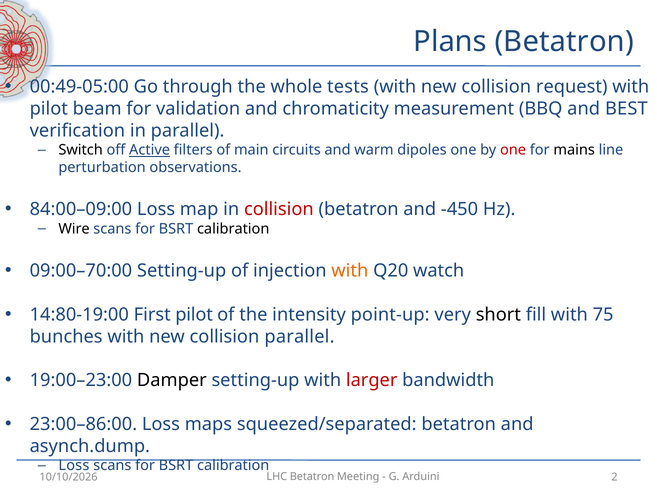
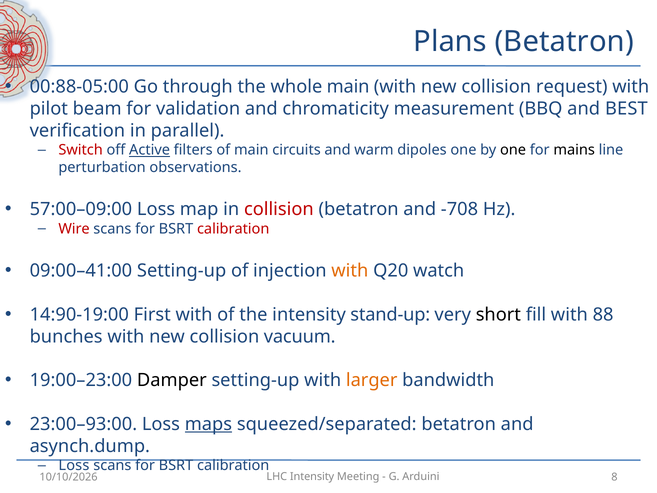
00:49-05:00: 00:49-05:00 -> 00:88-05:00
whole tests: tests -> main
Switch colour: black -> red
one at (513, 150) colour: red -> black
84:00–09:00: 84:00–09:00 -> 57:00–09:00
-450: -450 -> -708
Wire colour: black -> red
calibration at (233, 229) colour: black -> red
09:00–70:00: 09:00–70:00 -> 09:00–41:00
14:80-19:00: 14:80-19:00 -> 14:90-19:00
First pilot: pilot -> with
point-up: point-up -> stand-up
75: 75 -> 88
collision parallel: parallel -> vacuum
larger colour: red -> orange
23:00–86:00: 23:00–86:00 -> 23:00–93:00
maps underline: none -> present
LHC Betatron: Betatron -> Intensity
2: 2 -> 8
